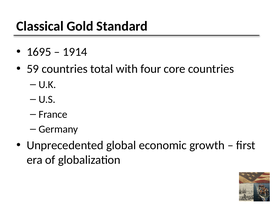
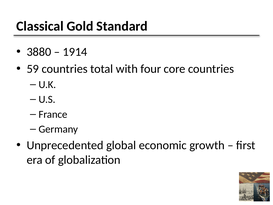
1695: 1695 -> 3880
